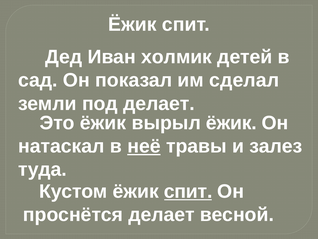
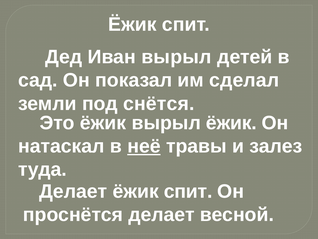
Иван холмик: холмик -> вырыл
под делает: делает -> снётся
Кустом at (73, 191): Кустом -> Делает
спит at (188, 191) underline: present -> none
